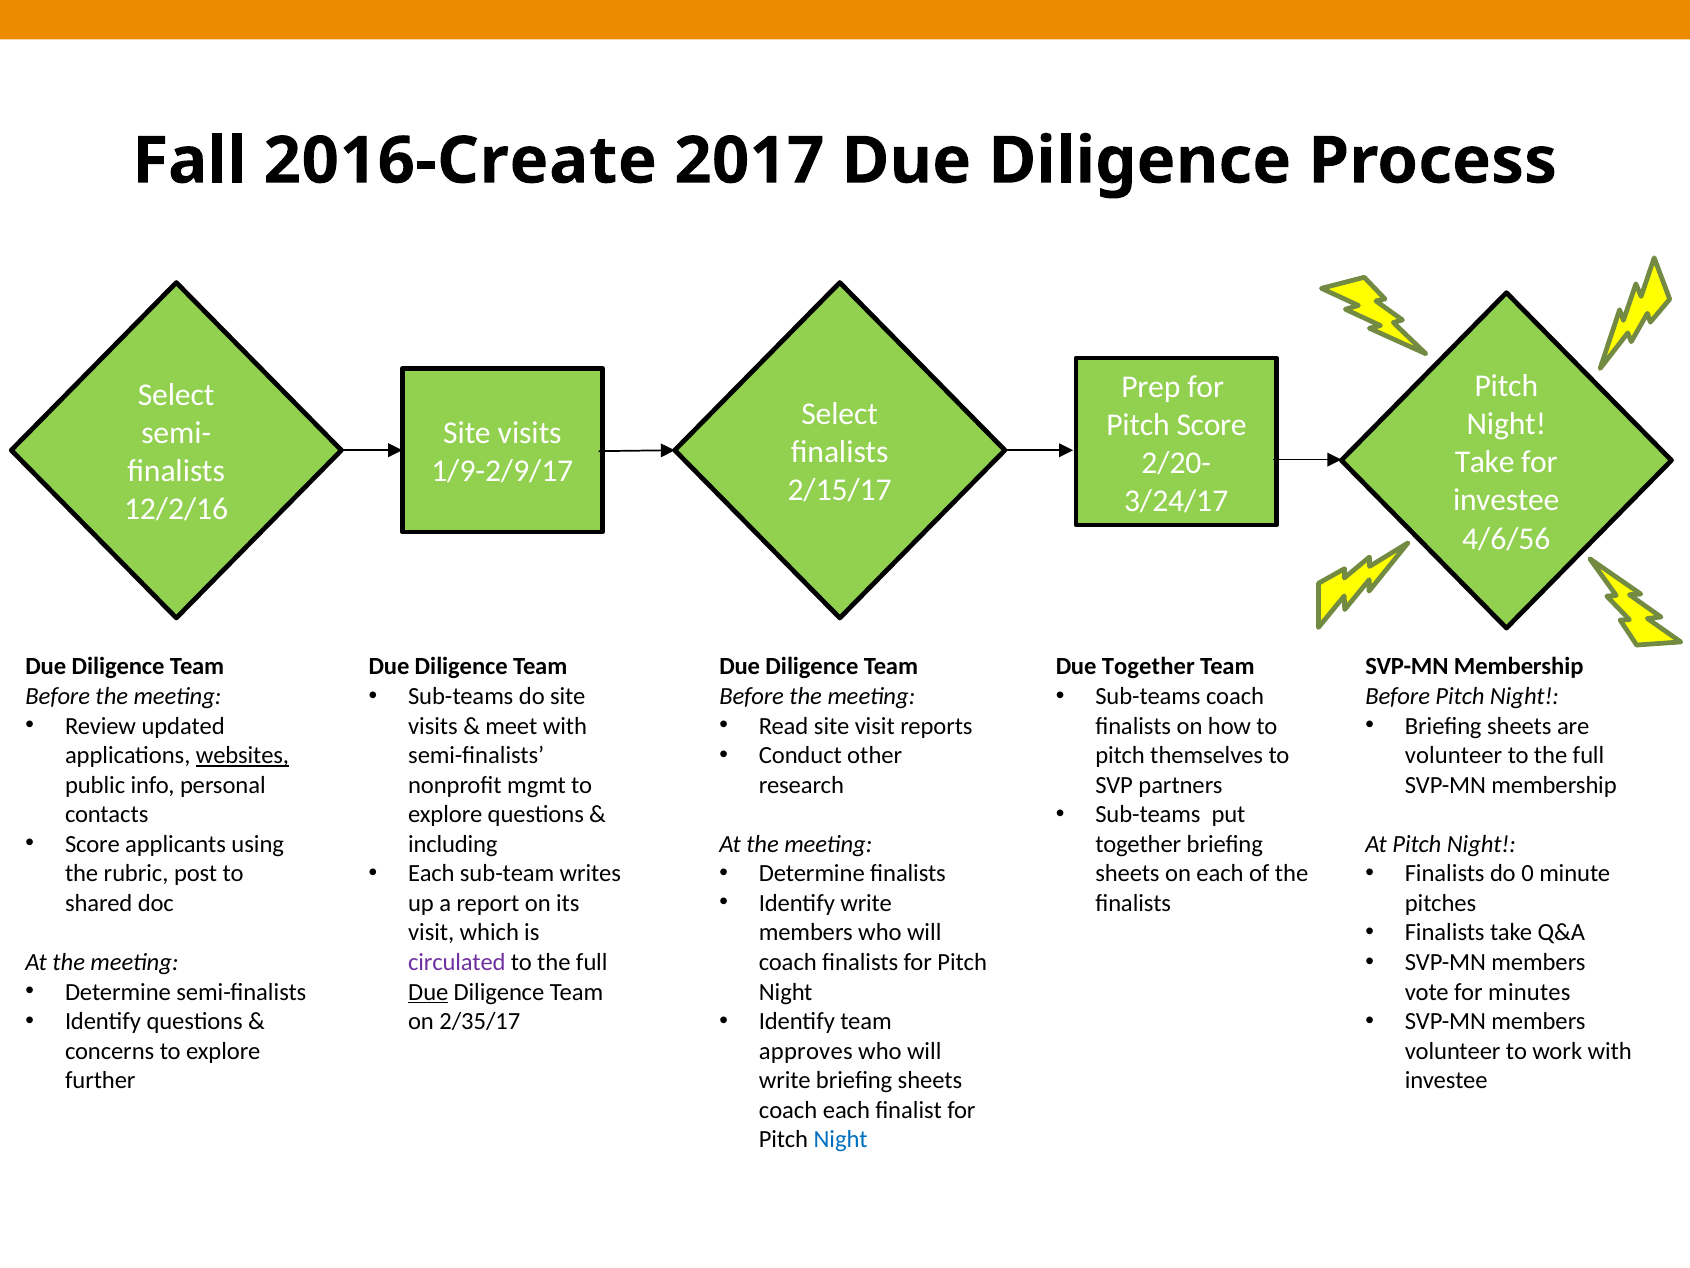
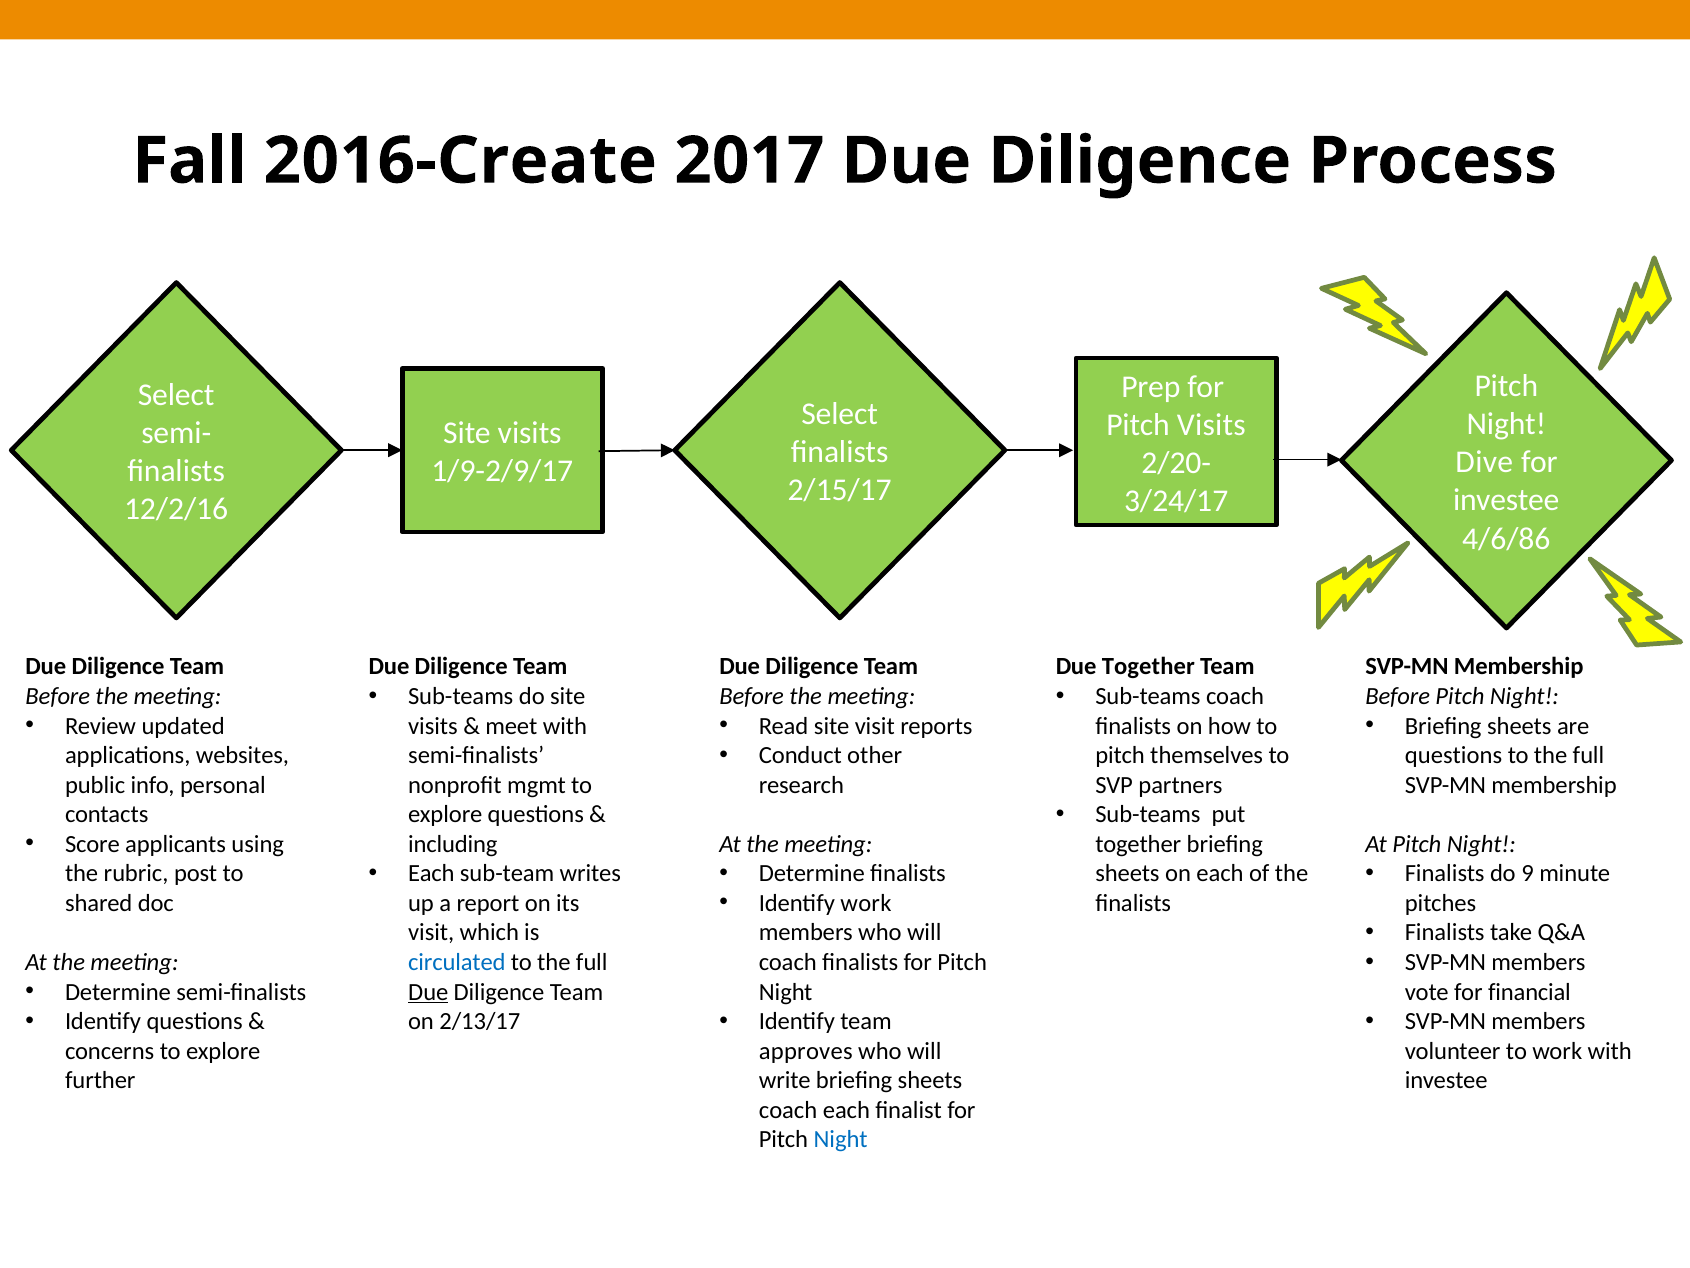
Pitch Score: Score -> Visits
Take at (1485, 462): Take -> Dive
4/6/56: 4/6/56 -> 4/6/86
websites underline: present -> none
volunteer at (1454, 755): volunteer -> questions
0: 0 -> 9
Identify write: write -> work
circulated colour: purple -> blue
minutes: minutes -> financial
2/35/17: 2/35/17 -> 2/13/17
